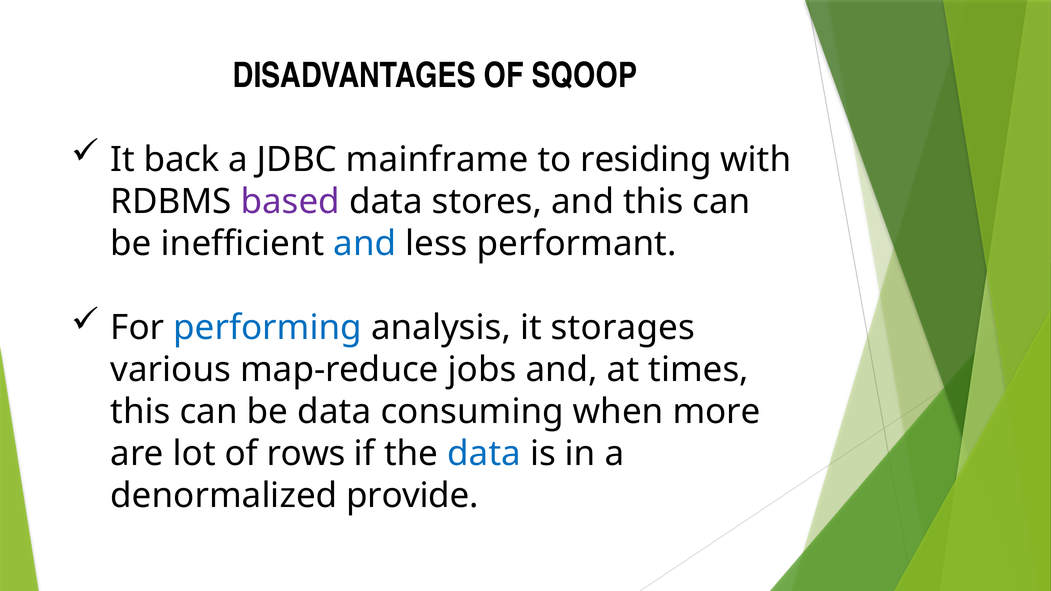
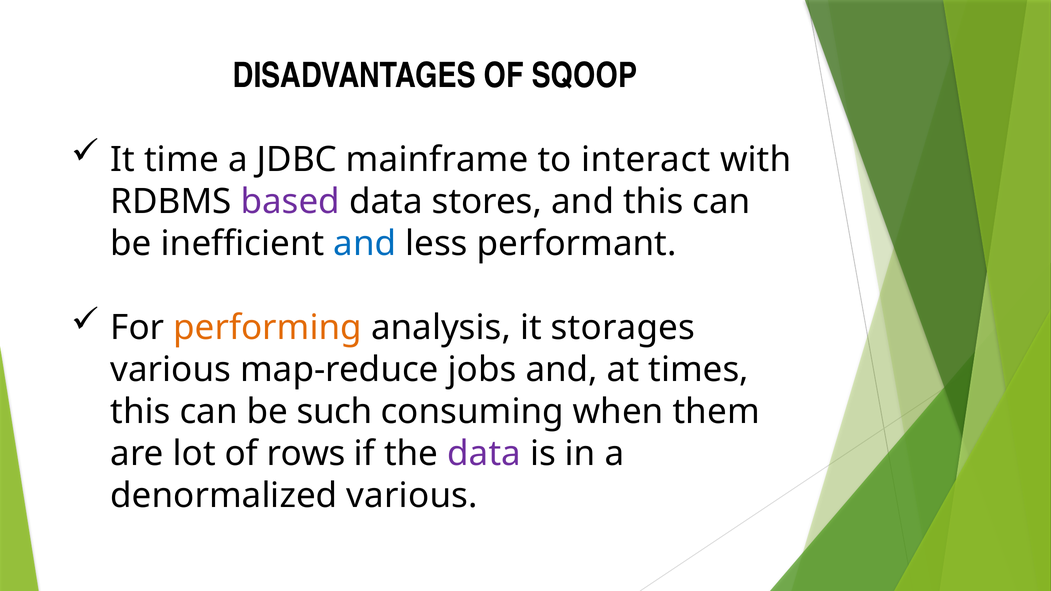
back: back -> time
residing: residing -> interact
performing colour: blue -> orange
be data: data -> such
more: more -> them
data at (484, 454) colour: blue -> purple
denormalized provide: provide -> various
